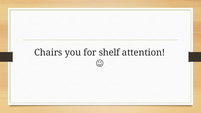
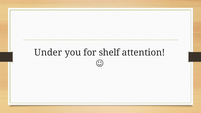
Chairs: Chairs -> Under
